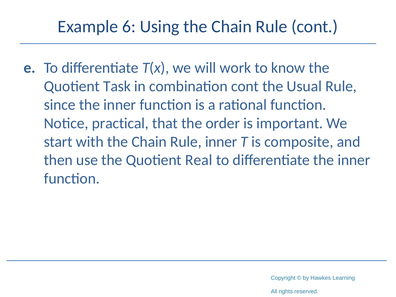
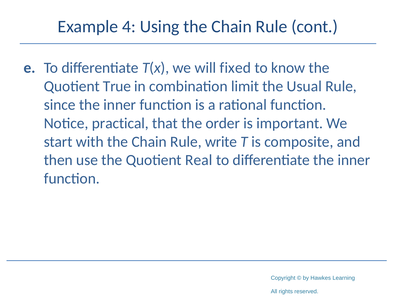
6: 6 -> 4
work: work -> fixed
Task: Task -> True
combination cont: cont -> limit
Rule inner: inner -> write
